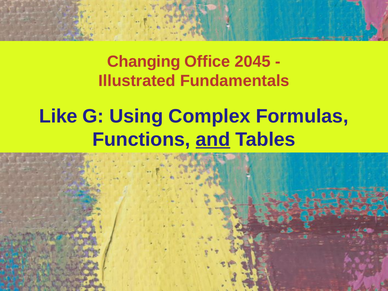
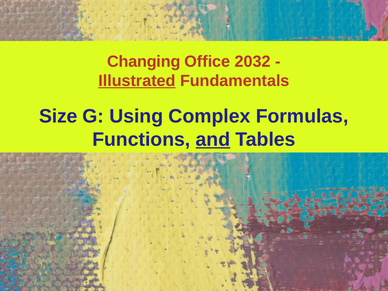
2045: 2045 -> 2032
Illustrated underline: none -> present
Like: Like -> Size
